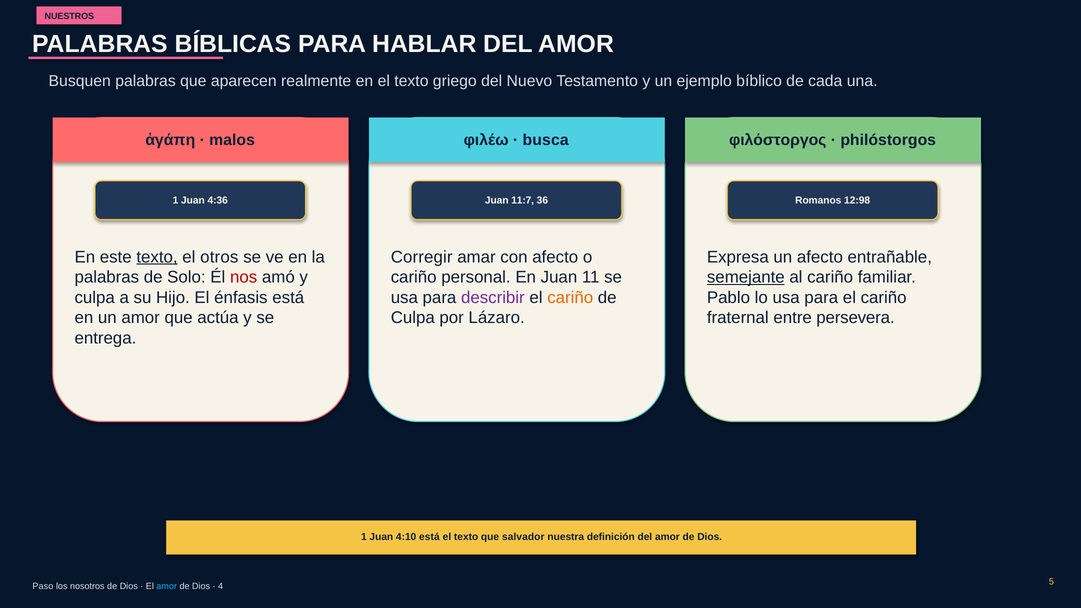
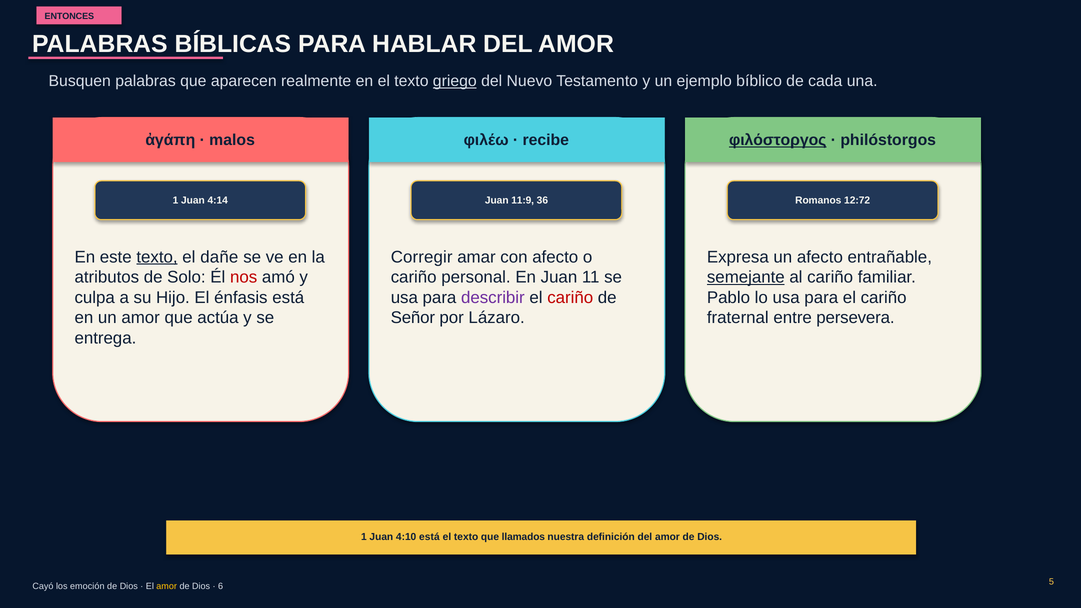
NUESTROS: NUESTROS -> ENTONCES
griego underline: none -> present
busca: busca -> recibe
φιλόστοργος underline: none -> present
4:36: 4:36 -> 4:14
11:7: 11:7 -> 11:9
12:98: 12:98 -> 12:72
otros: otros -> dañe
palabras at (107, 277): palabras -> atributos
cariño at (570, 297) colour: orange -> red
Culpa at (413, 318): Culpa -> Señor
salvador: salvador -> llamados
Paso: Paso -> Cayó
nosotros: nosotros -> emoción
amor at (167, 587) colour: light blue -> yellow
4: 4 -> 6
